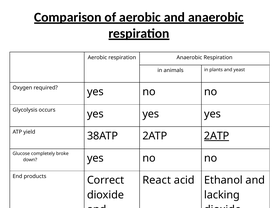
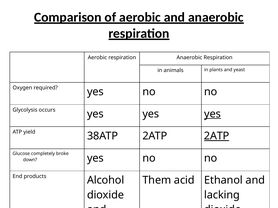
yes at (213, 114) underline: none -> present
Correct: Correct -> Alcohol
React: React -> Them
